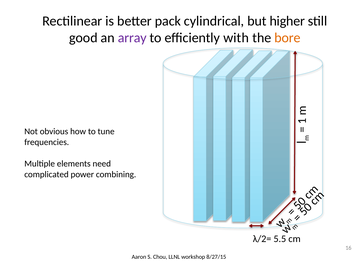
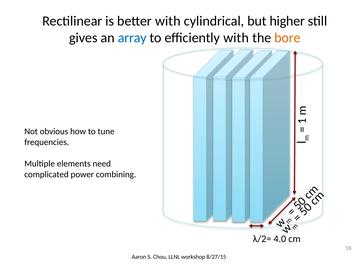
better pack: pack -> with
good: good -> gives
array colour: purple -> blue
5.5: 5.5 -> 4.0
